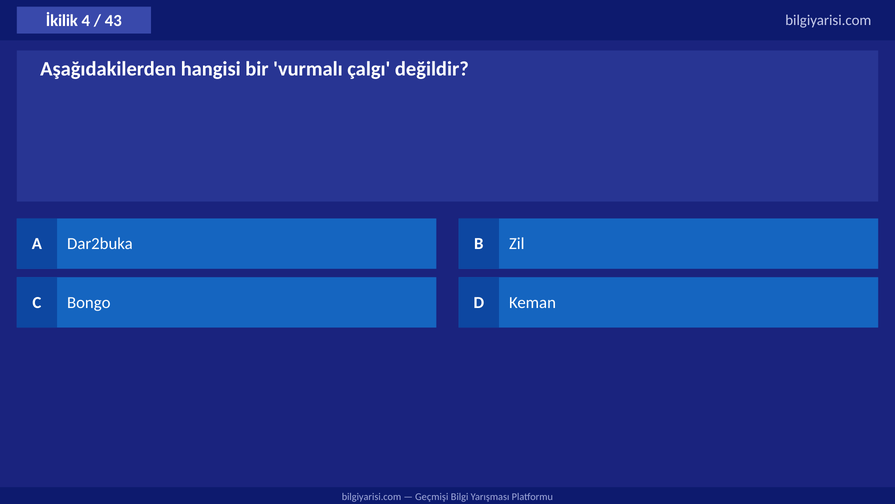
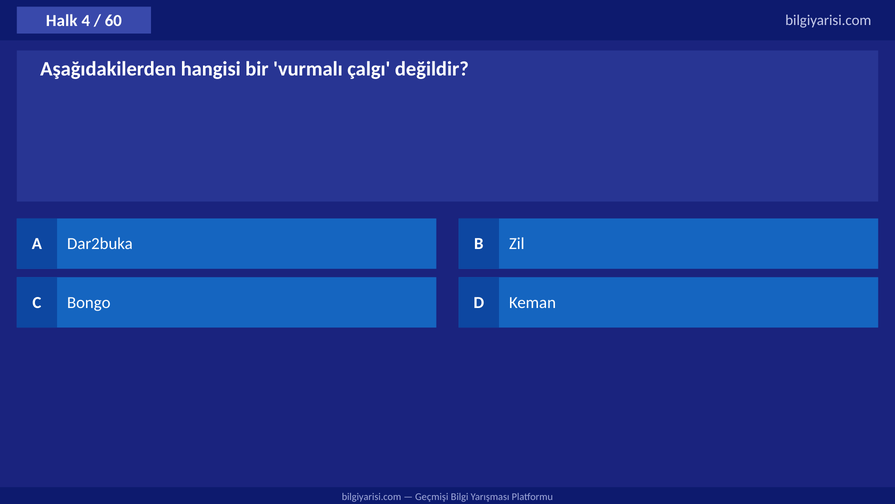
İkilik: İkilik -> Halk
43: 43 -> 60
